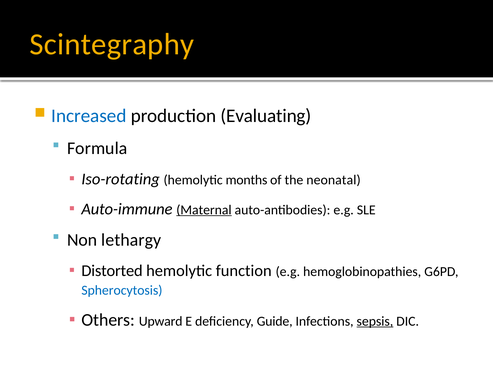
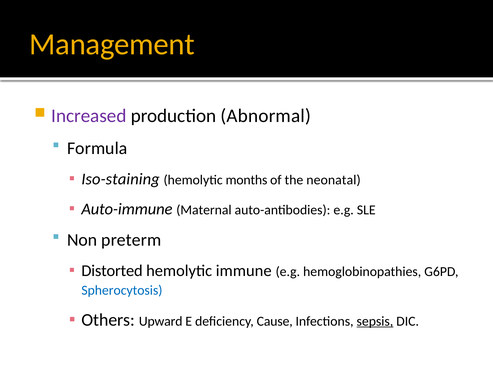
Scintegraphy: Scintegraphy -> Management
Increased colour: blue -> purple
Evaluating: Evaluating -> Abnormal
Iso-rotating: Iso-rotating -> Iso-staining
Maternal underline: present -> none
lethargy: lethargy -> preterm
function: function -> immune
Guide: Guide -> Cause
